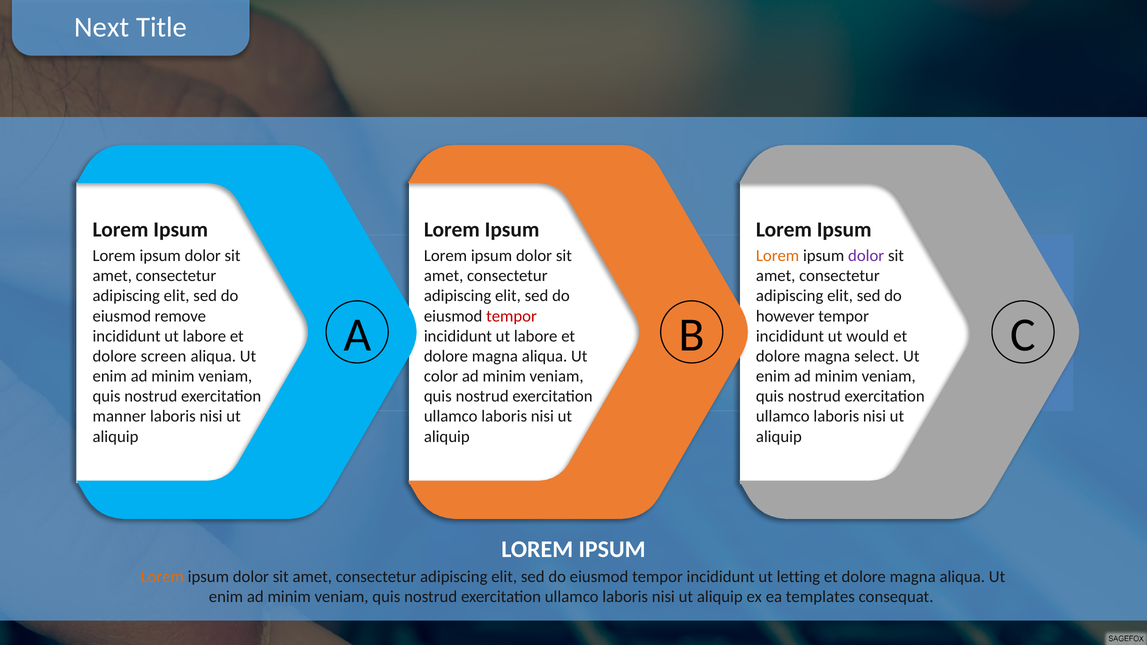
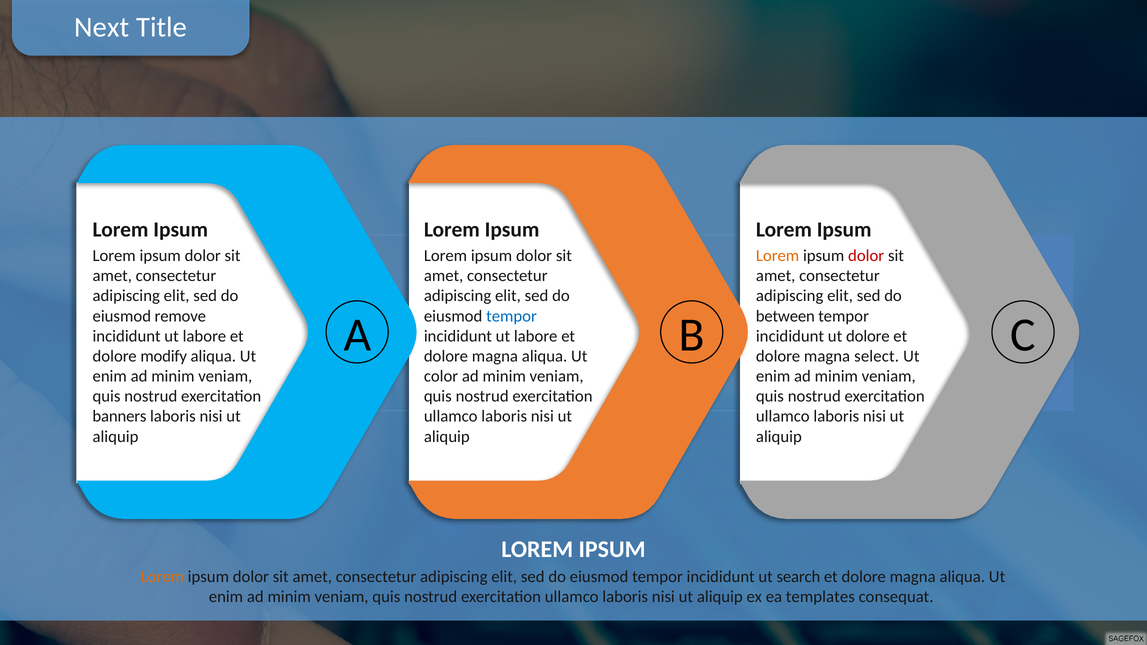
dolor at (866, 256) colour: purple -> red
tempor at (512, 316) colour: red -> blue
however: however -> between
ut would: would -> dolore
screen: screen -> modify
manner: manner -> banners
letting: letting -> search
